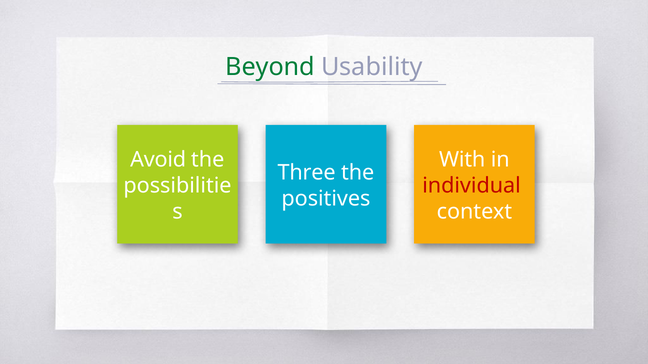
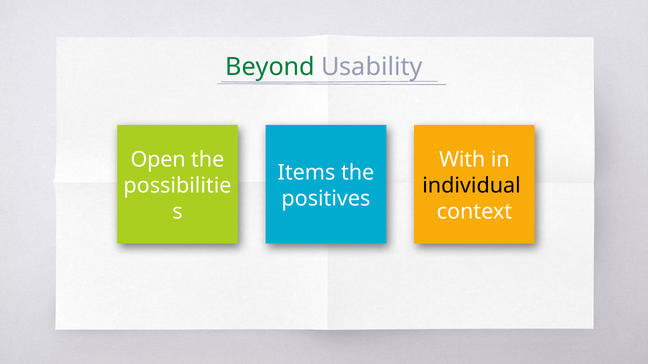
Avoid: Avoid -> Open
Three: Three -> Items
individual colour: red -> black
